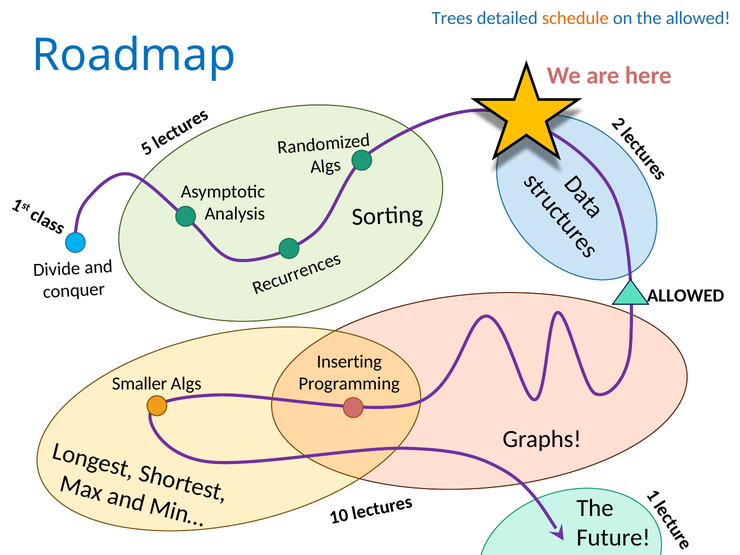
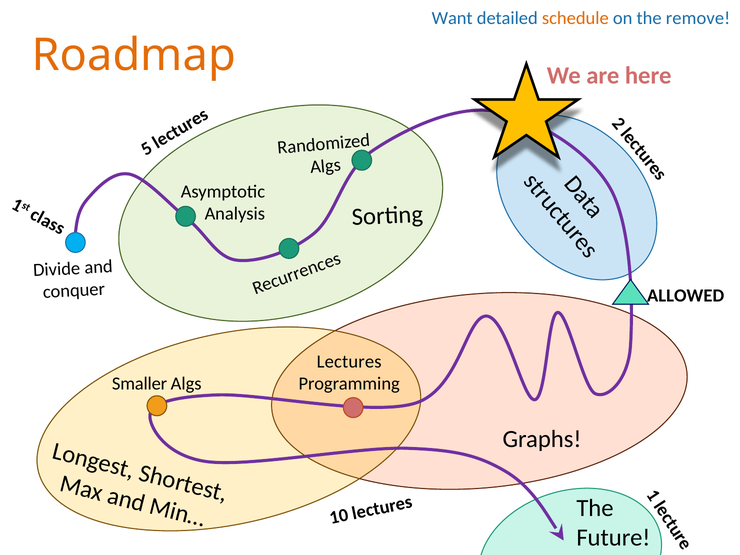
Trees: Trees -> Want
the allowed: allowed -> remove
Roadmap colour: blue -> orange
Inserting at (349, 361): Inserting -> Lectures
